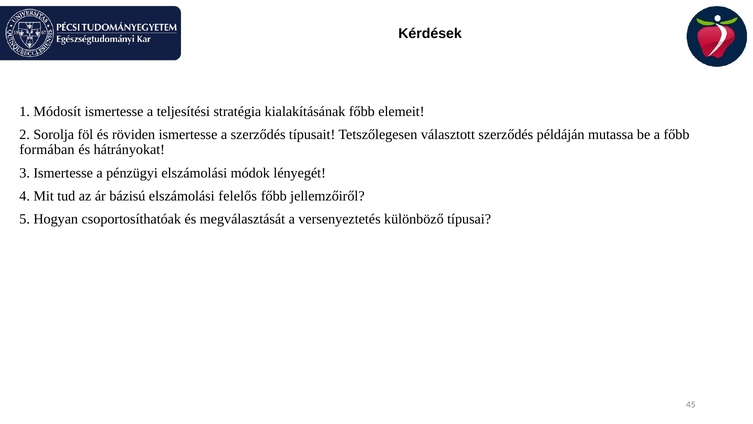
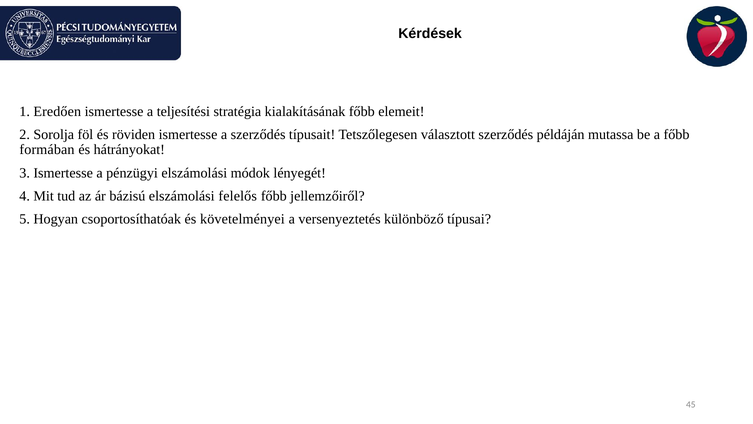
Módosít: Módosít -> Eredően
megválasztását: megválasztását -> követelményei
